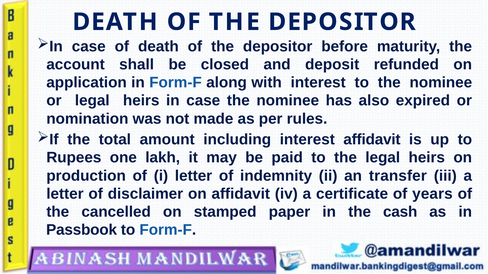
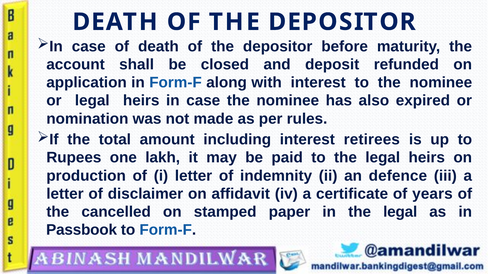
interest affidavit: affidavit -> retirees
transfer: transfer -> defence
in the cash: cash -> legal
